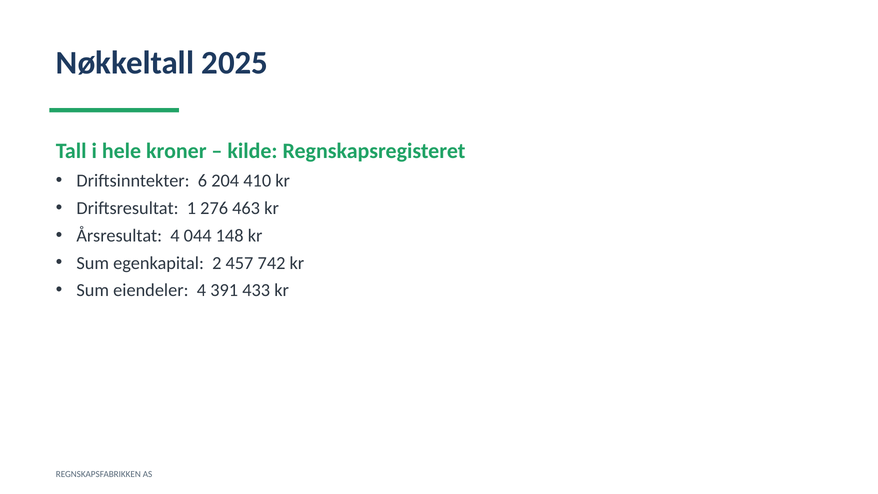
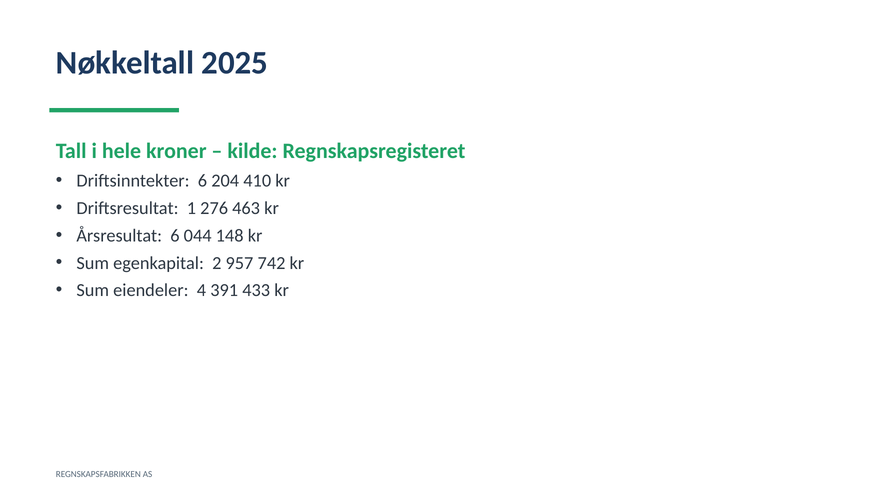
Årsresultat 4: 4 -> 6
457: 457 -> 957
